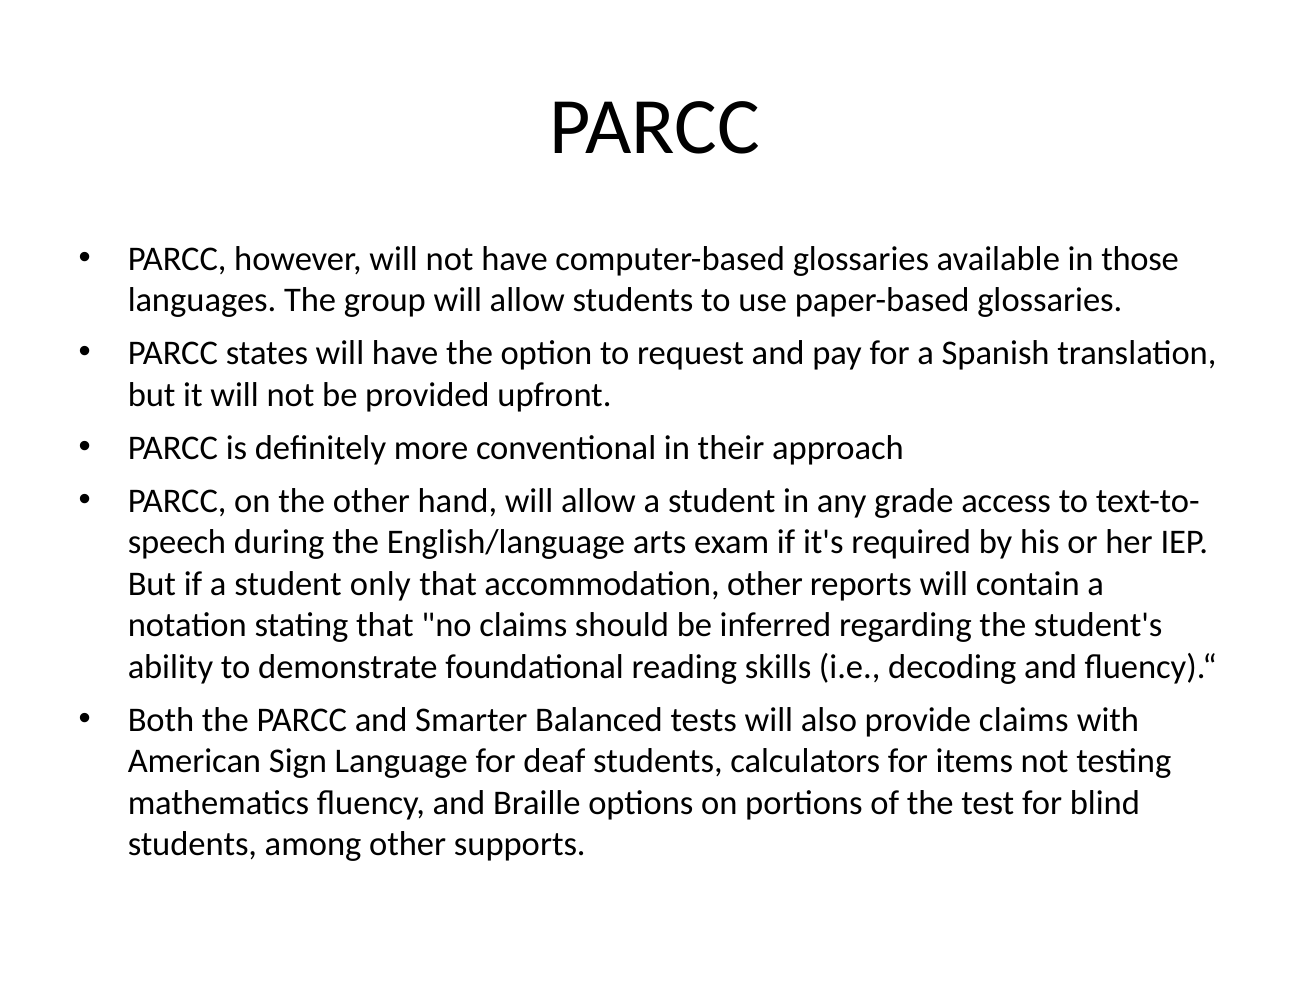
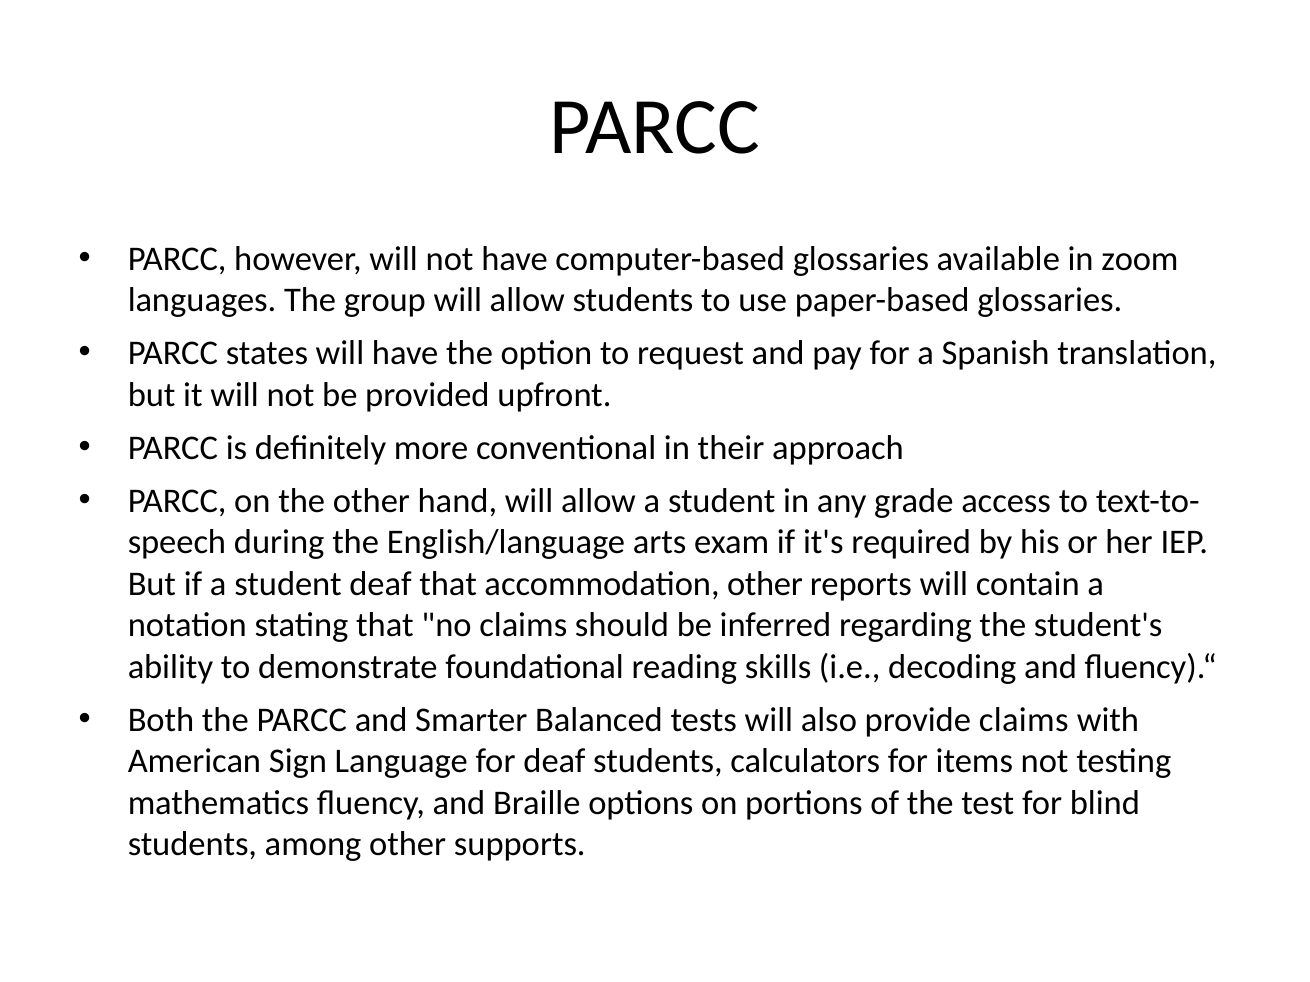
those: those -> zoom
student only: only -> deaf
